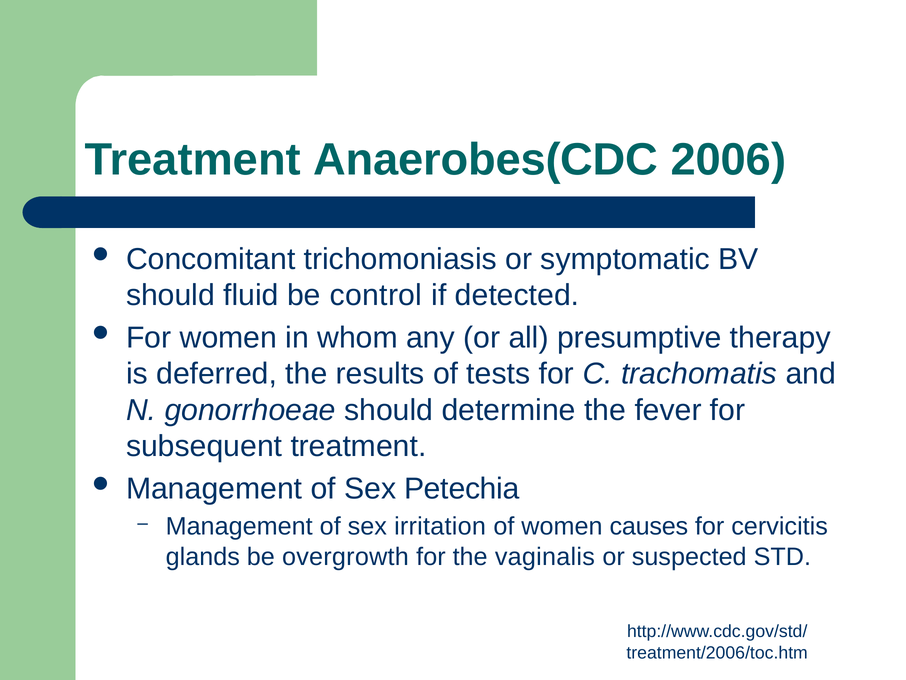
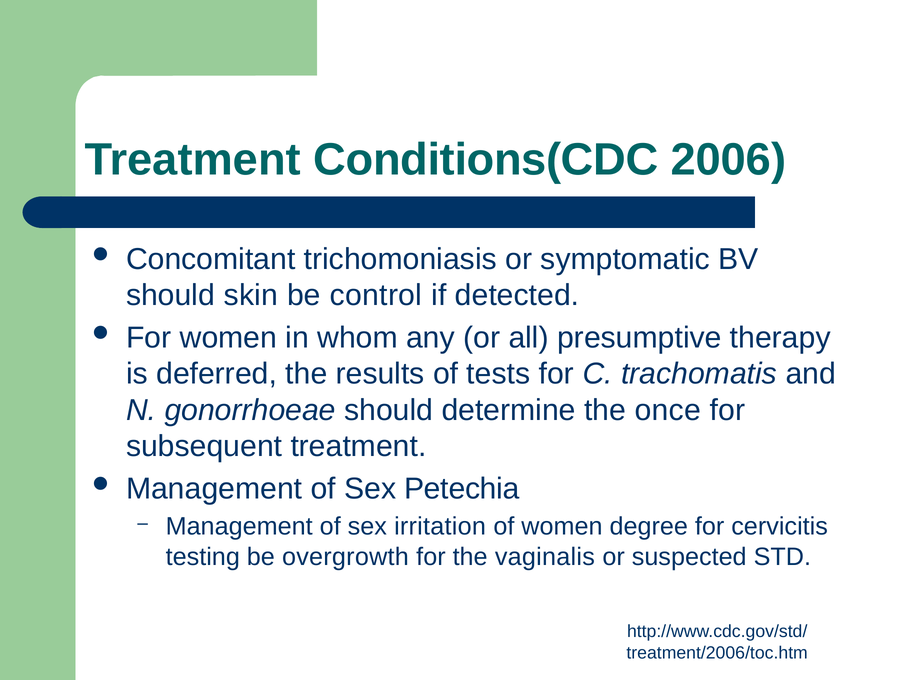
Anaerobes(CDC: Anaerobes(CDC -> Conditions(CDC
fluid: fluid -> skin
fever: fever -> once
causes: causes -> degree
glands: glands -> testing
